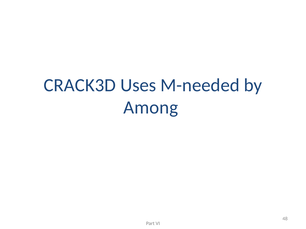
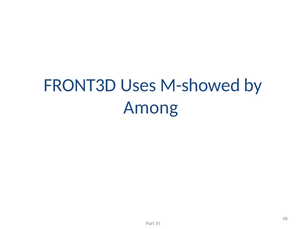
CRACK3D: CRACK3D -> FRONT3D
M-needed: M-needed -> M-showed
